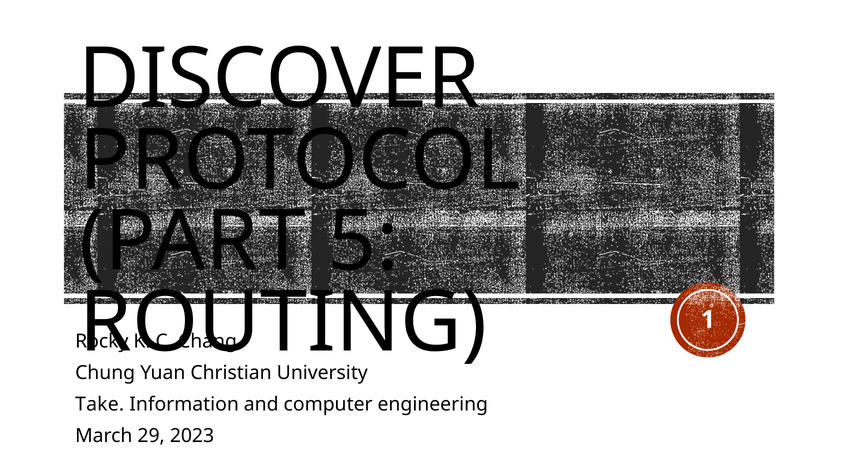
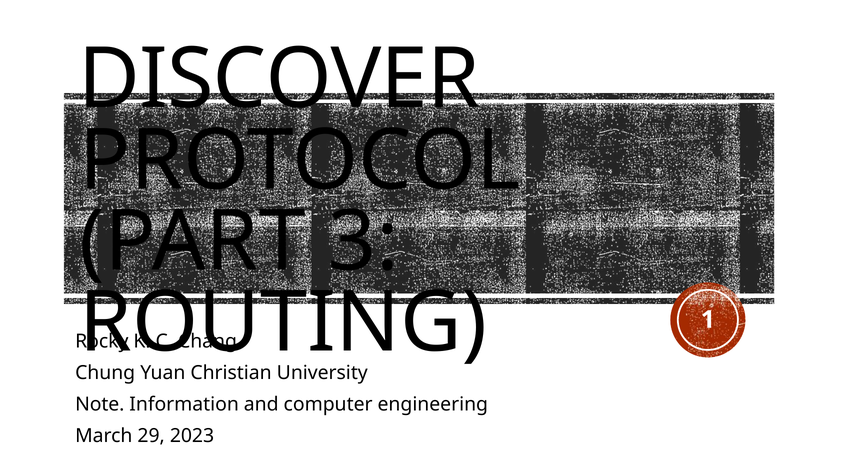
5: 5 -> 3
Take: Take -> Note
